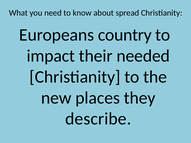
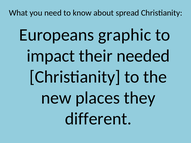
country: country -> graphic
describe: describe -> different
